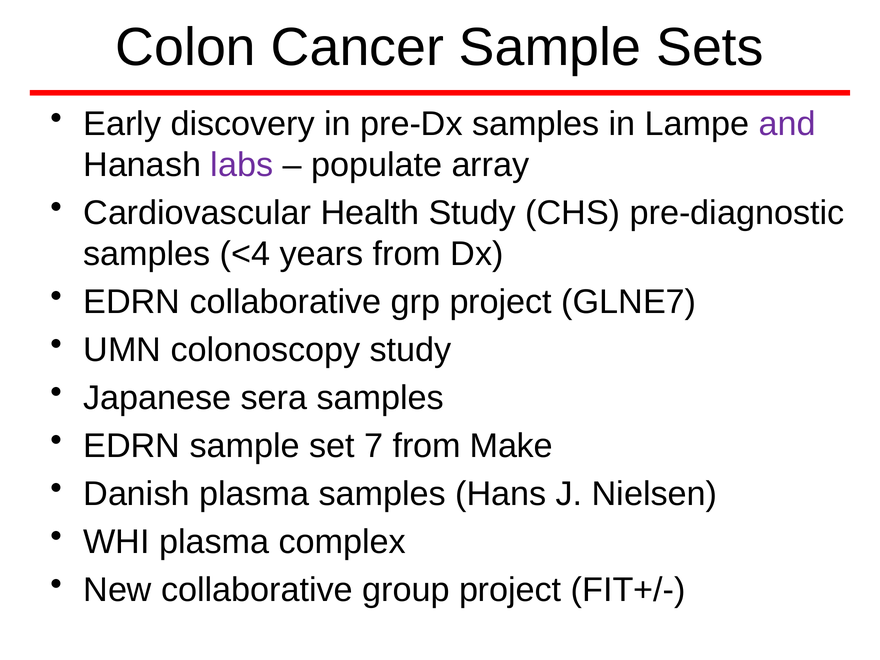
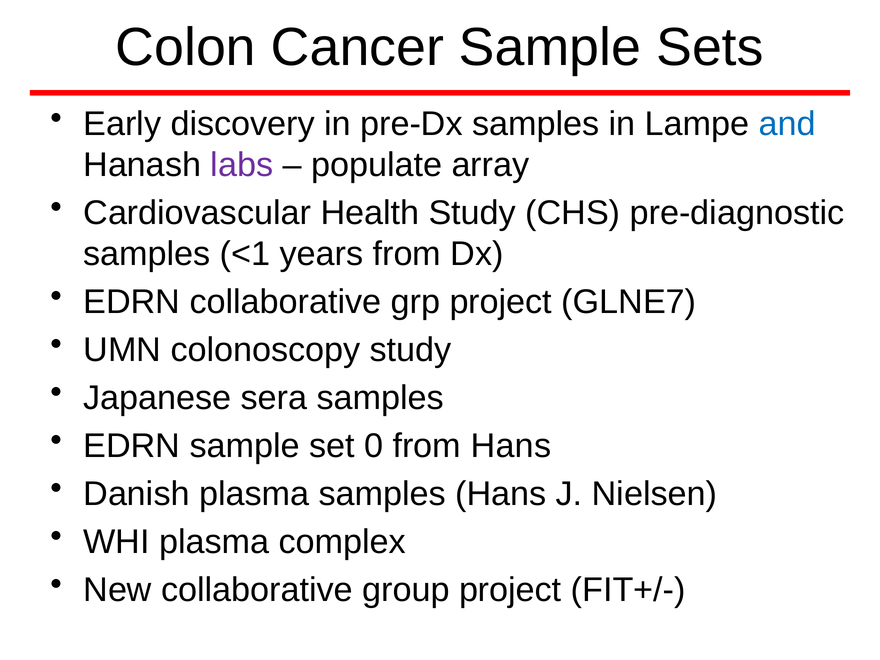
and colour: purple -> blue
<4: <4 -> <1
7: 7 -> 0
from Make: Make -> Hans
